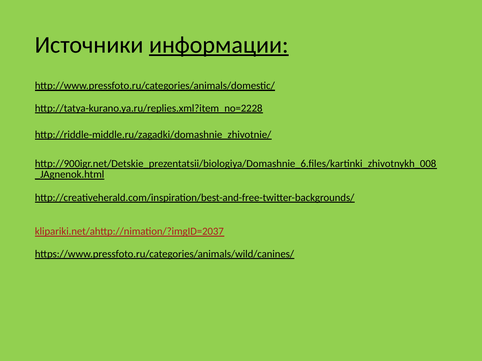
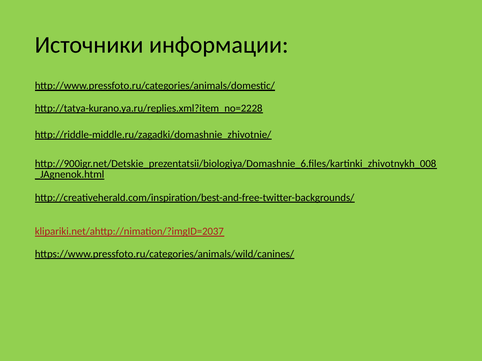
информации underline: present -> none
